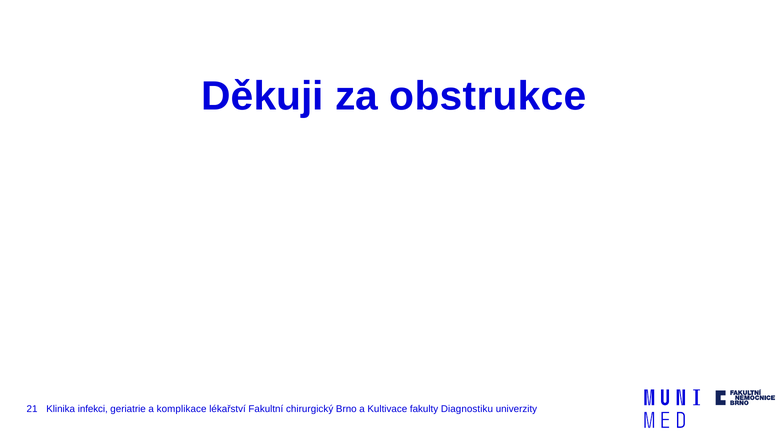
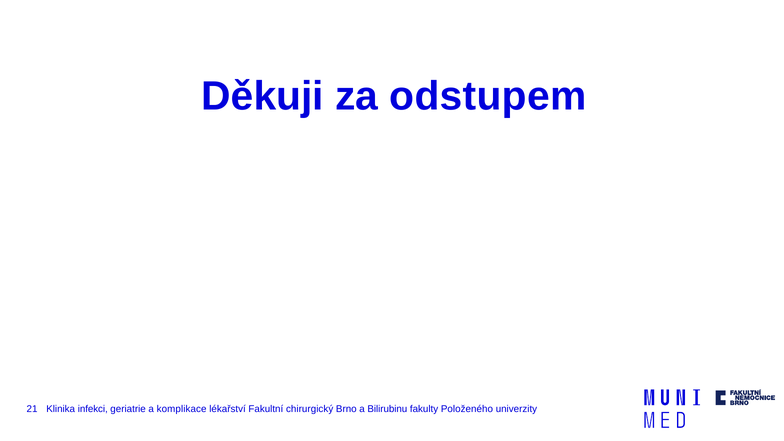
obstrukce: obstrukce -> odstupem
Kultivace: Kultivace -> Bilirubinu
Diagnostiku: Diagnostiku -> Položeného
